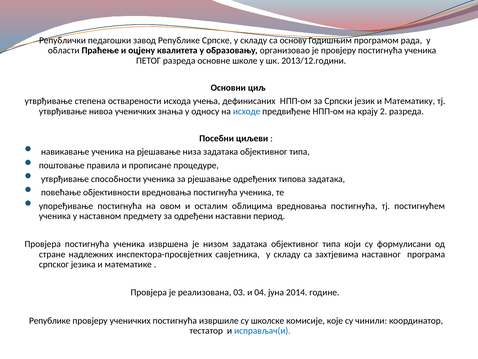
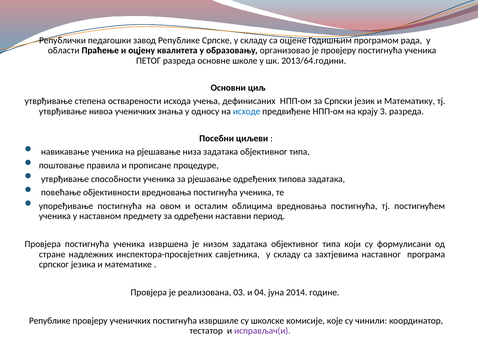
основу: основу -> оцјене
2013/12.години: 2013/12.години -> 2013/64.години
2: 2 -> 3
исправљач(и colour: blue -> purple
